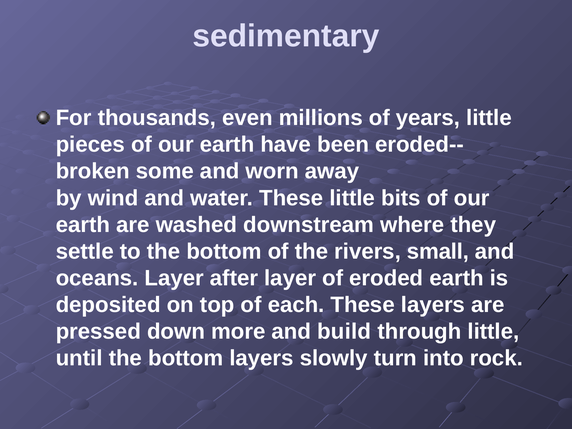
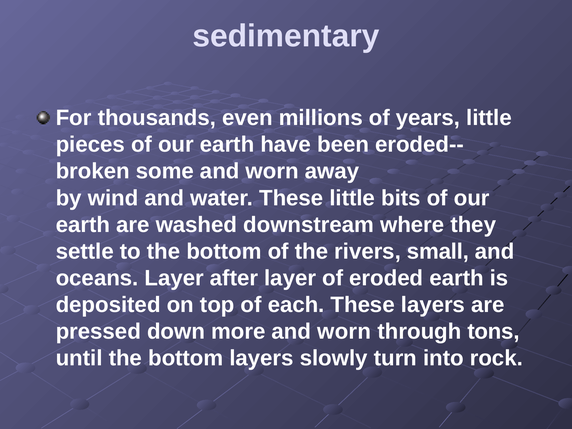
more and build: build -> worn
through little: little -> tons
